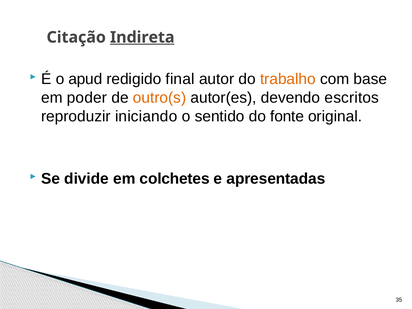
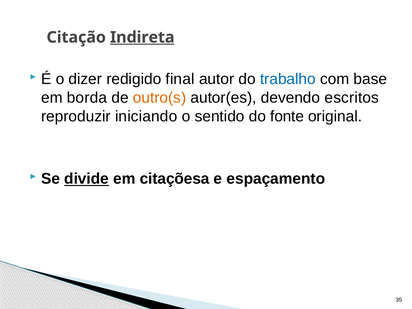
apud: apud -> dizer
trabalho colour: orange -> blue
poder: poder -> borda
divide underline: none -> present
colchetes: colchetes -> citaçõesa
apresentadas: apresentadas -> espaçamento
